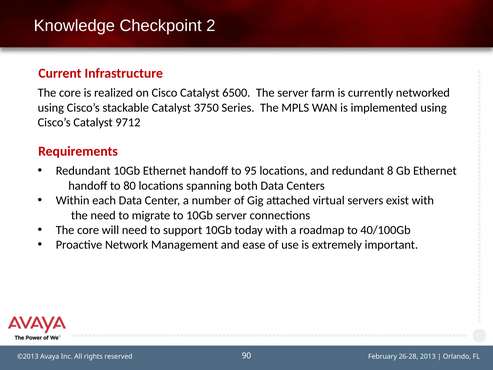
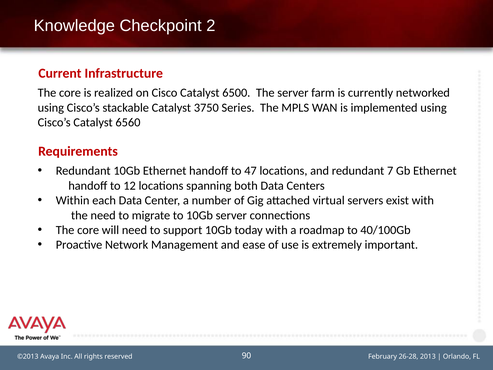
9712: 9712 -> 6560
95: 95 -> 47
8: 8 -> 7
80: 80 -> 12
